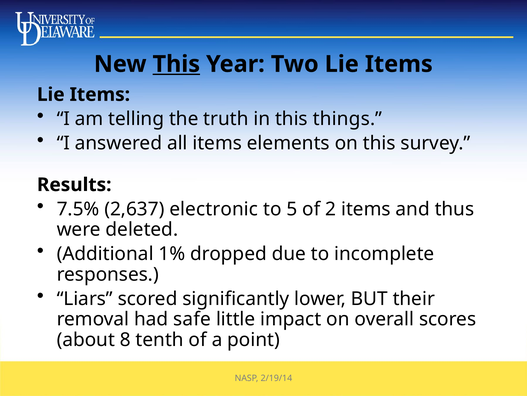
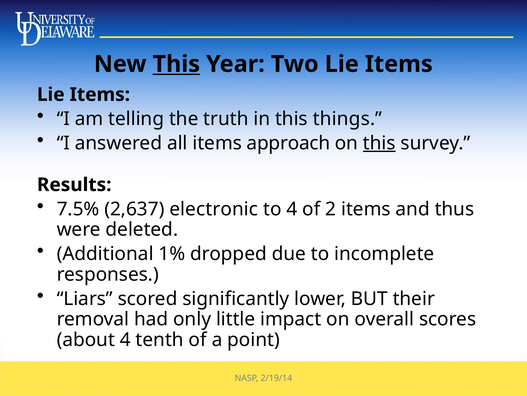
elements: elements -> approach
this at (379, 143) underline: none -> present
to 5: 5 -> 4
safe: safe -> only
about 8: 8 -> 4
